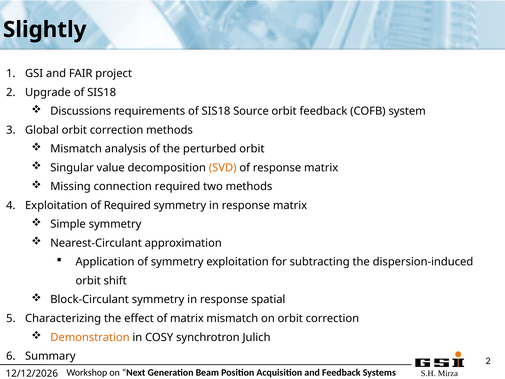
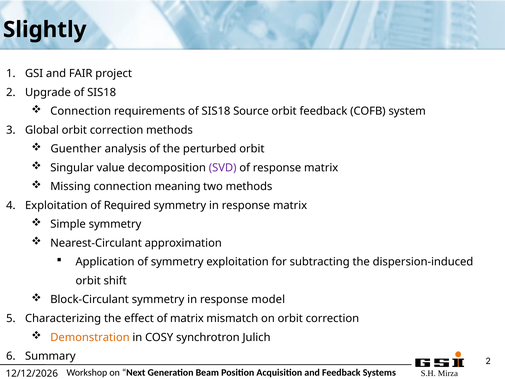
Discussions at (81, 111): Discussions -> Connection
Mismatch at (76, 149): Mismatch -> Guenther
SVD colour: orange -> purple
connection required: required -> meaning
spatial: spatial -> model
